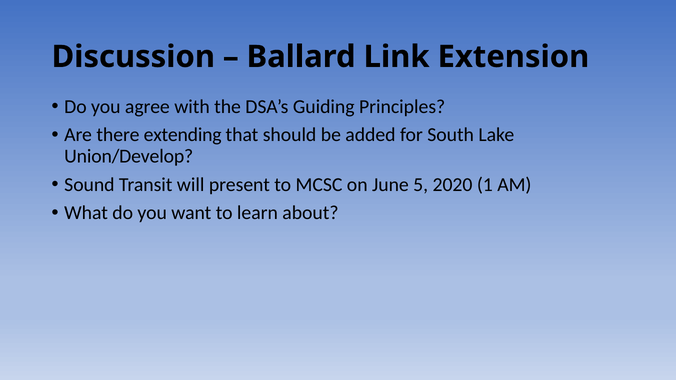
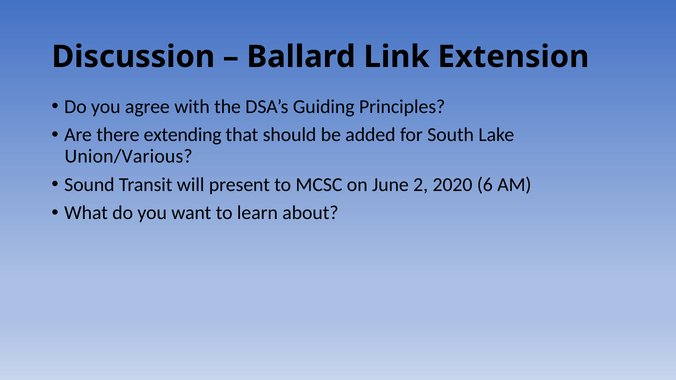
Union/Develop: Union/Develop -> Union/Various
5: 5 -> 2
1: 1 -> 6
